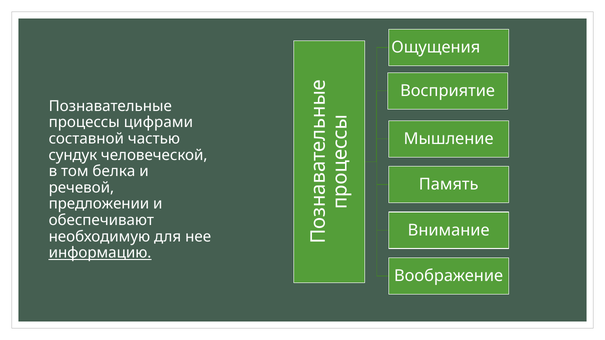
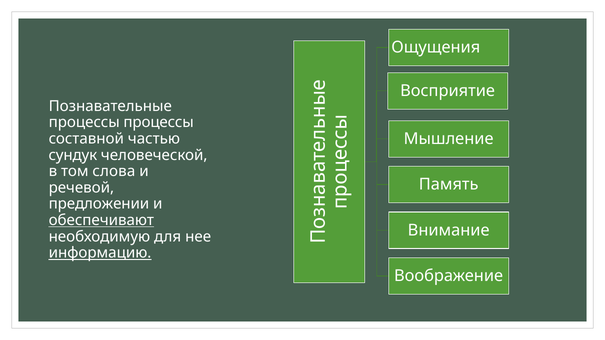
процессы цифрами: цифрами -> процессы
белка: белка -> слова
обеспечивают underline: none -> present
